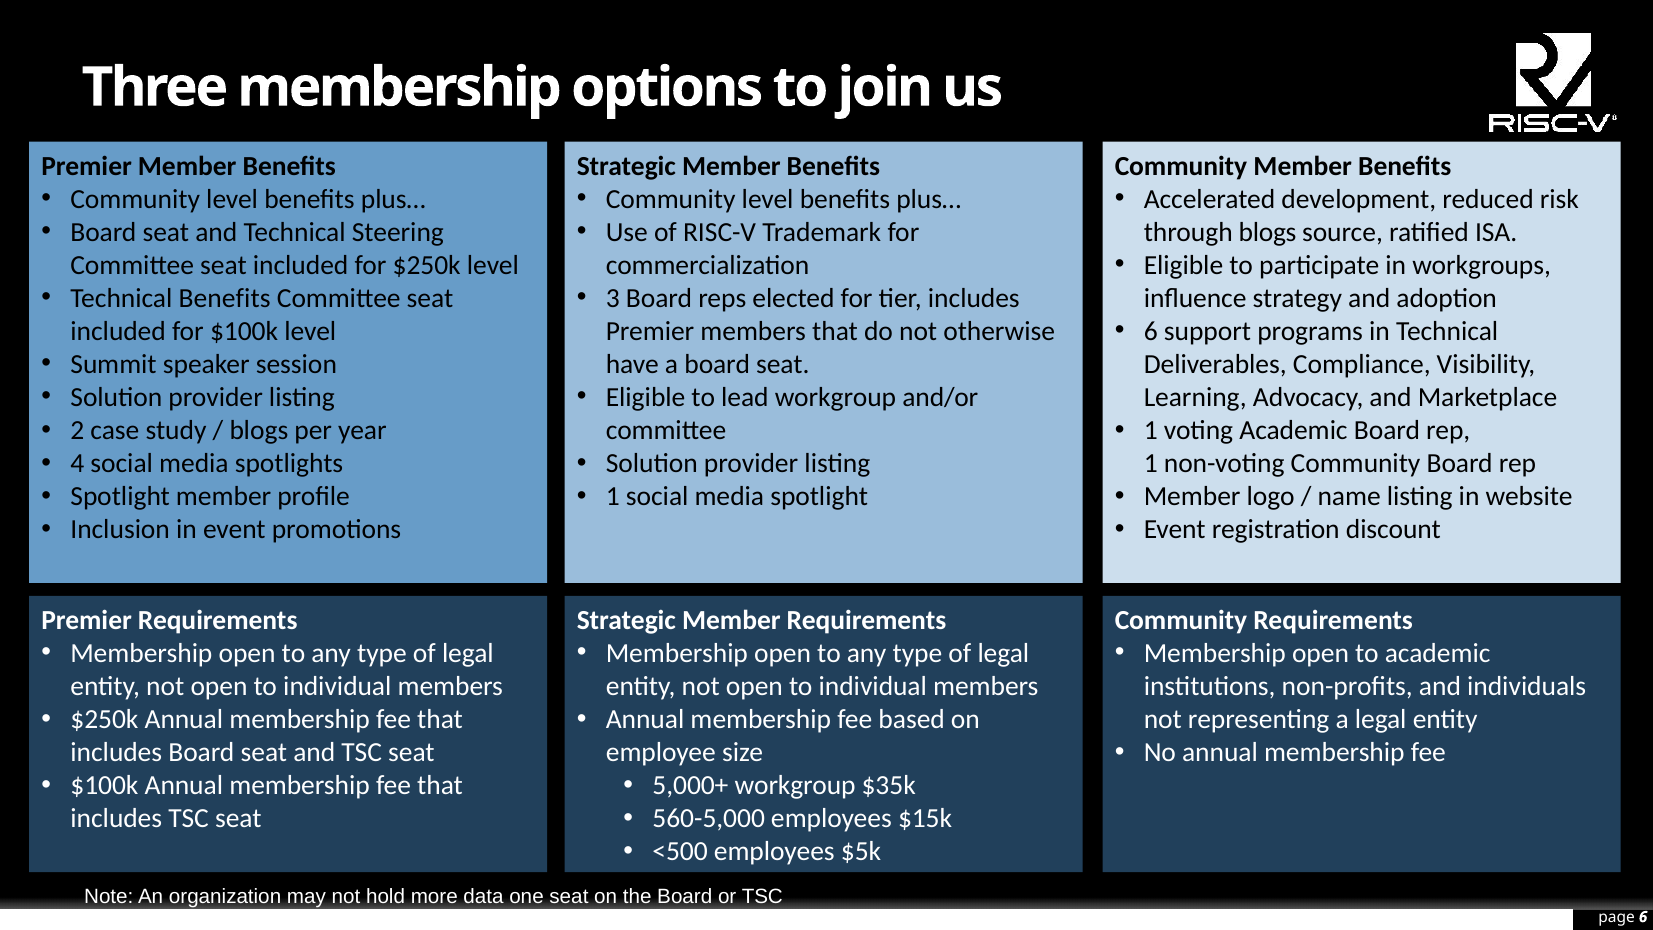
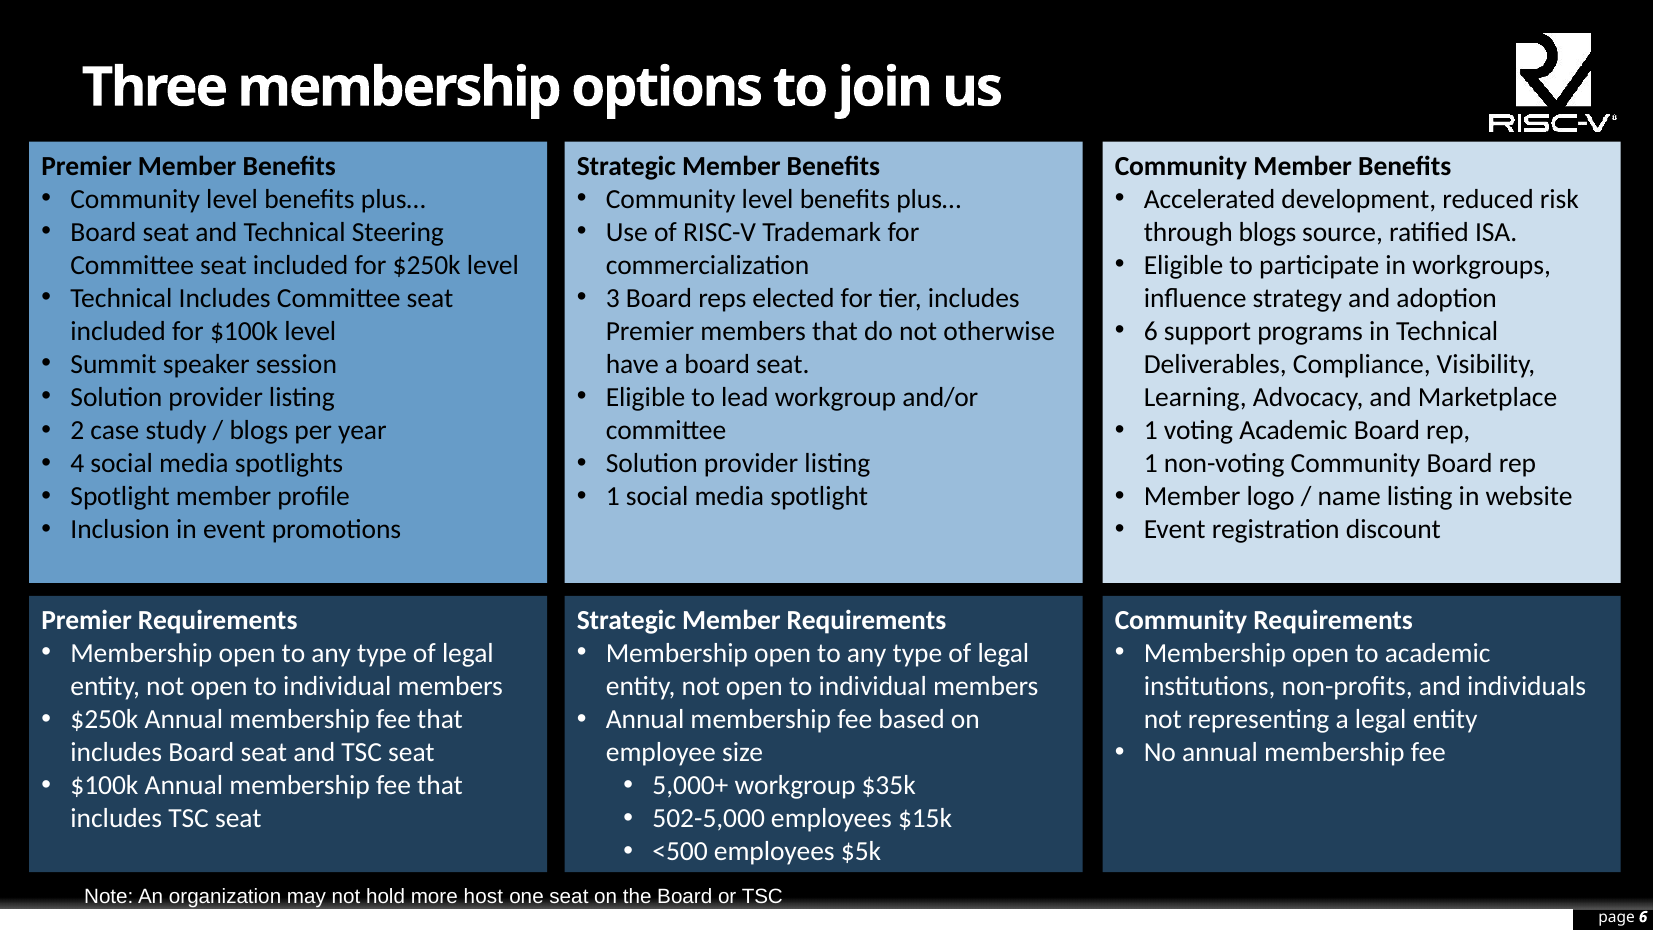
Technical Benefits: Benefits -> Includes
560-5,000: 560-5,000 -> 502-5,000
data: data -> host
